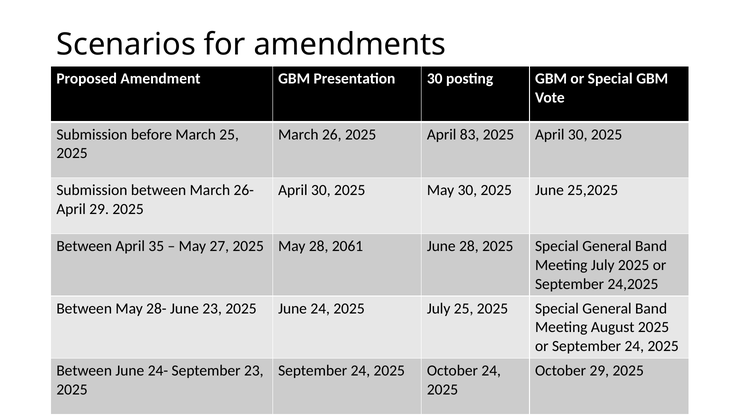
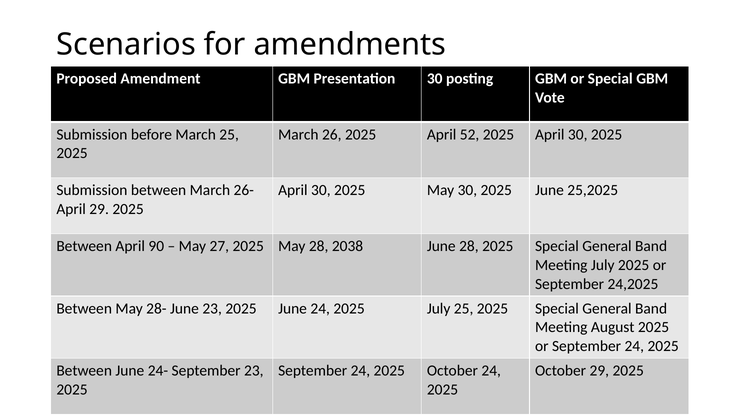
83: 83 -> 52
35: 35 -> 90
2061: 2061 -> 2038
